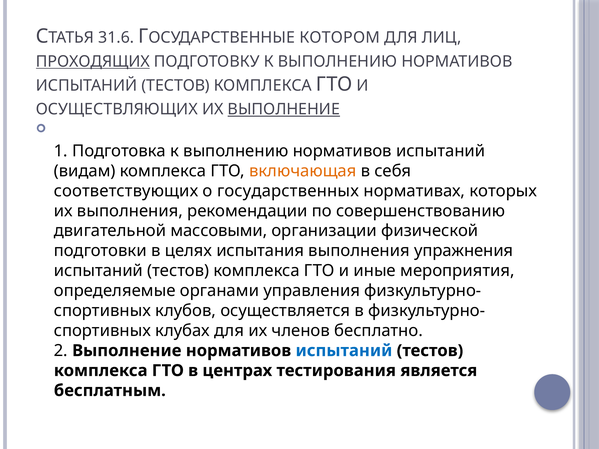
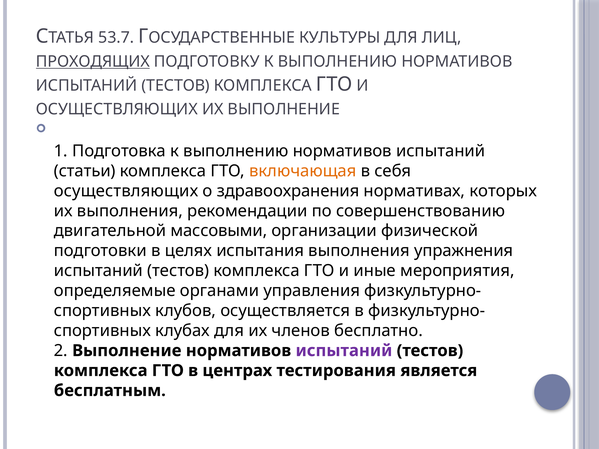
31.6: 31.6 -> 53.7
КОТОРОМ: КОТОРОМ -> КУЛЬТУРЫ
ВЫПОЛНЕНИЕ at (284, 109) underline: present -> none
видам: видам -> статьи
соответствующих at (126, 191): соответствующих -> осуществляющих
государственных: государственных -> здравоохранения
испытаний at (344, 351) colour: blue -> purple
